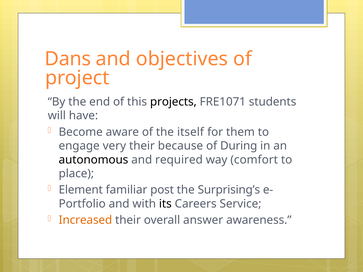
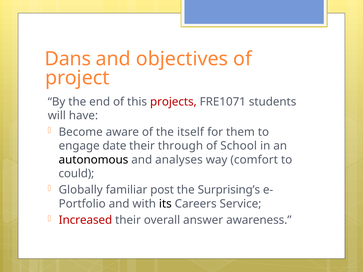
projects colour: black -> red
very: very -> date
because: because -> through
During: During -> School
required: required -> analyses
place: place -> could
Element: Element -> Globally
Increased colour: orange -> red
